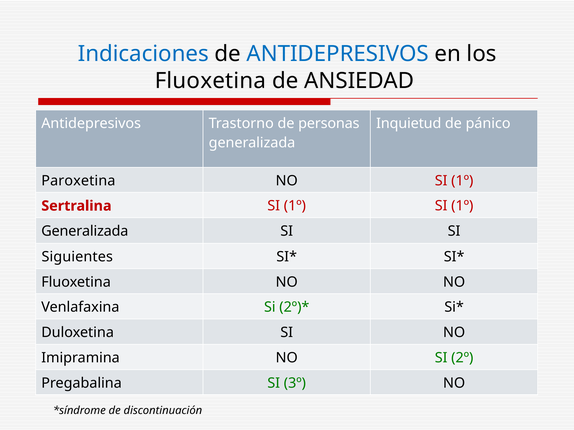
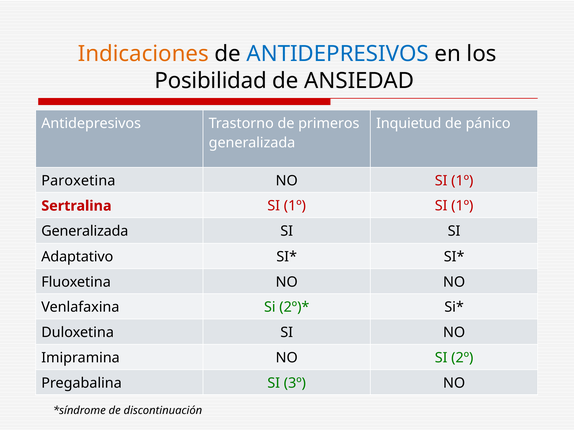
Indicaciones colour: blue -> orange
Fluoxetina at (210, 81): Fluoxetina -> Posibilidad
personas: personas -> primeros
Siguientes: Siguientes -> Adaptativo
